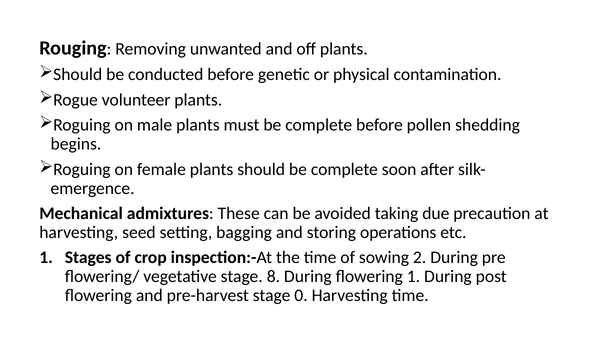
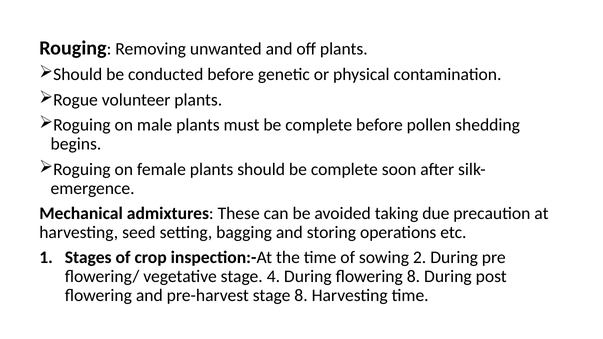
8: 8 -> 4
flowering 1: 1 -> 8
stage 0: 0 -> 8
